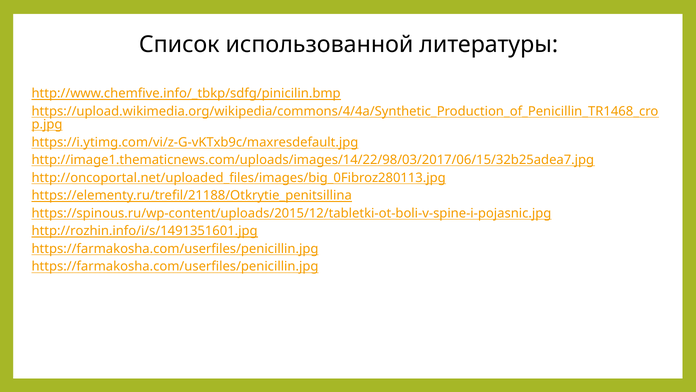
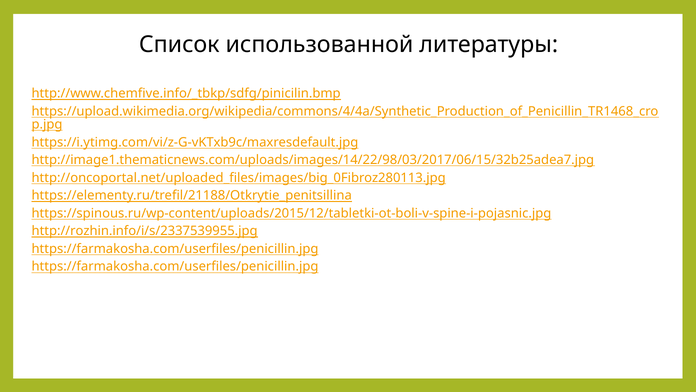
http://rozhin.info/i/s/1491351601.jpg: http://rozhin.info/i/s/1491351601.jpg -> http://rozhin.info/i/s/2337539955.jpg
